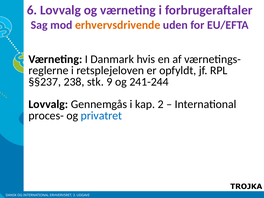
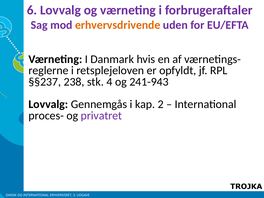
9: 9 -> 4
241-244: 241-244 -> 241-943
privatret colour: blue -> purple
